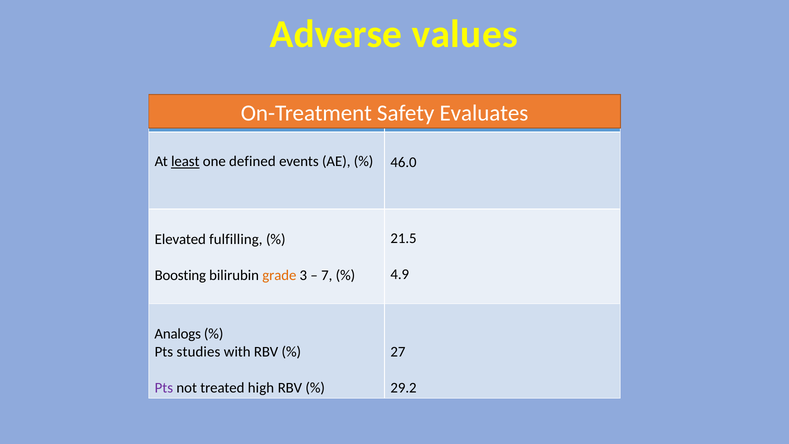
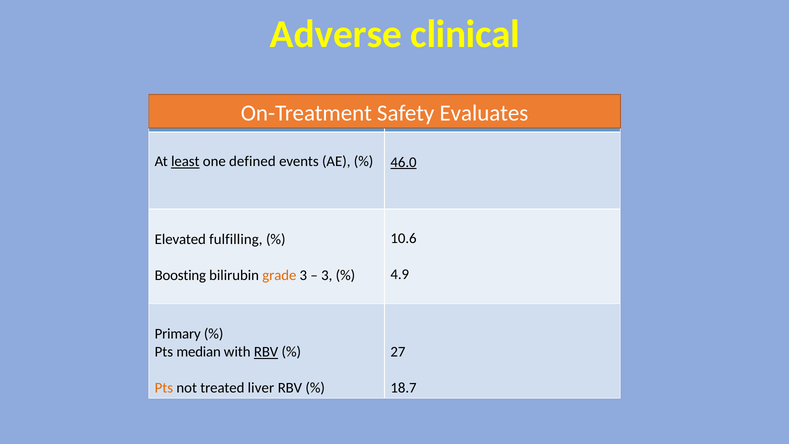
values: values -> clinical
46.0 underline: none -> present
21.5: 21.5 -> 10.6
7 at (327, 275): 7 -> 3
Analogs: Analogs -> Primary
studies: studies -> median
RBV at (266, 352) underline: none -> present
Pts at (164, 388) colour: purple -> orange
high: high -> liver
29.2: 29.2 -> 18.7
